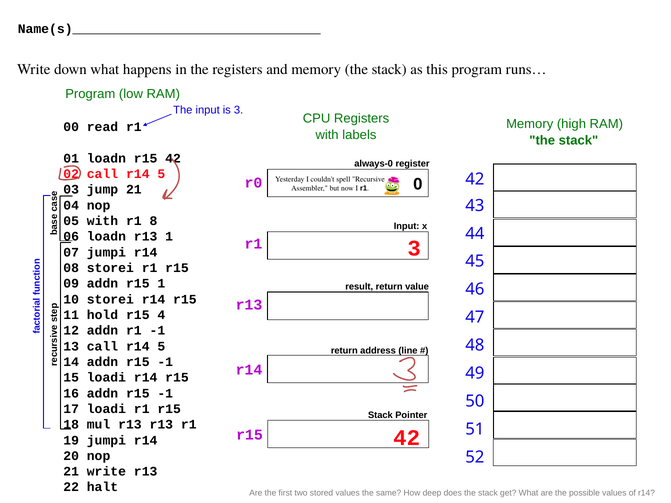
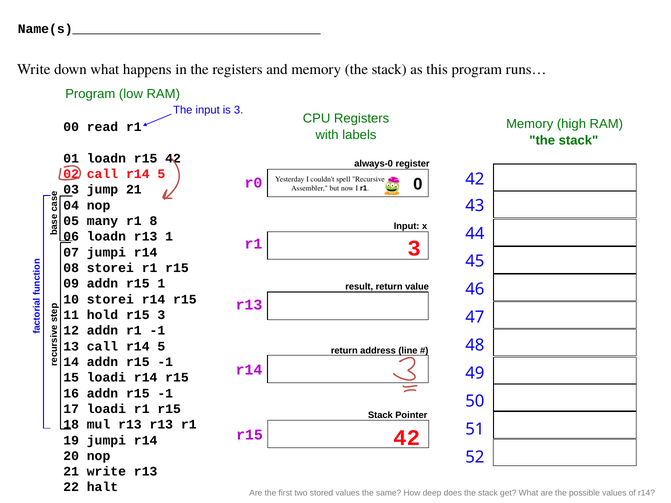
05 with: with -> many
r15 4: 4 -> 3
